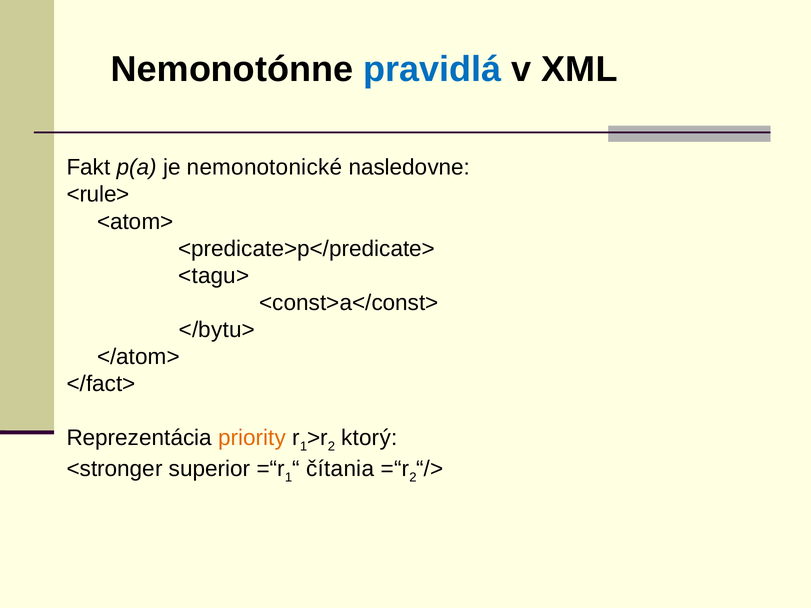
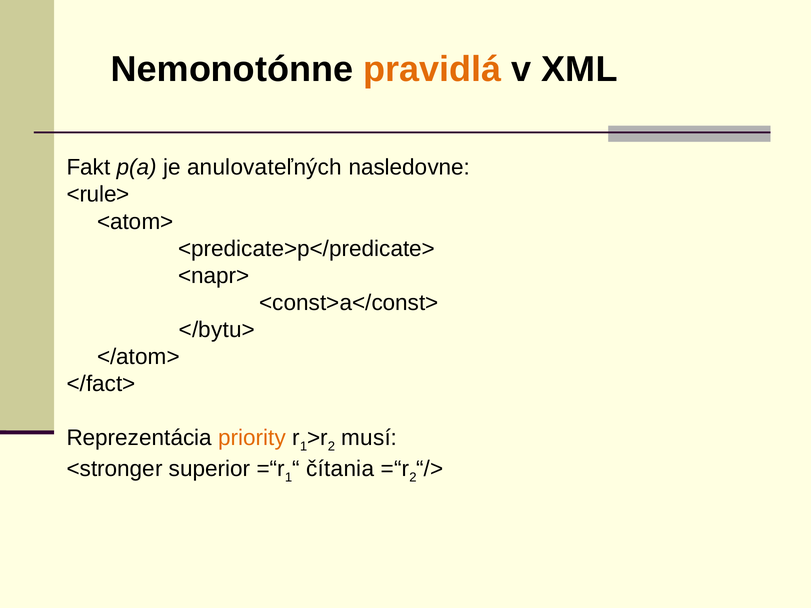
pravidlá colour: blue -> orange
nemonotonické: nemonotonické -> anulovateľných
<tagu>: <tagu> -> <napr>
ktorý: ktorý -> musí
